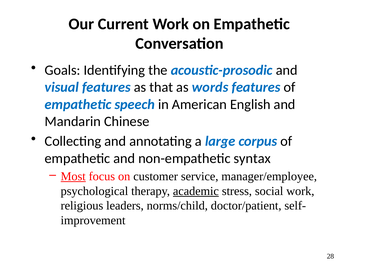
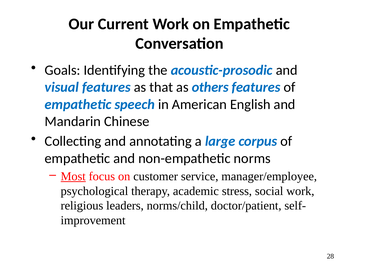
words: words -> others
syntax: syntax -> norms
academic underline: present -> none
